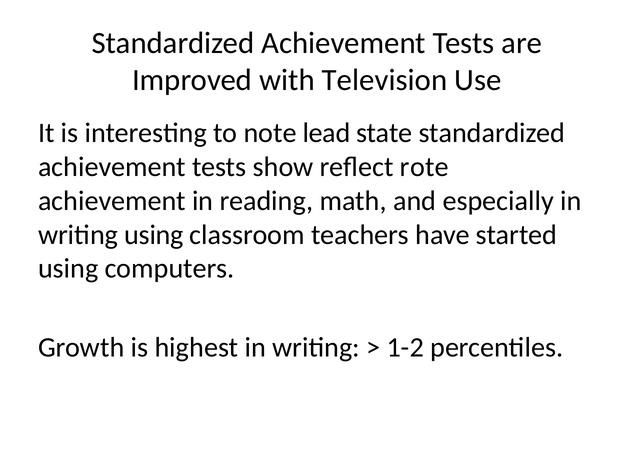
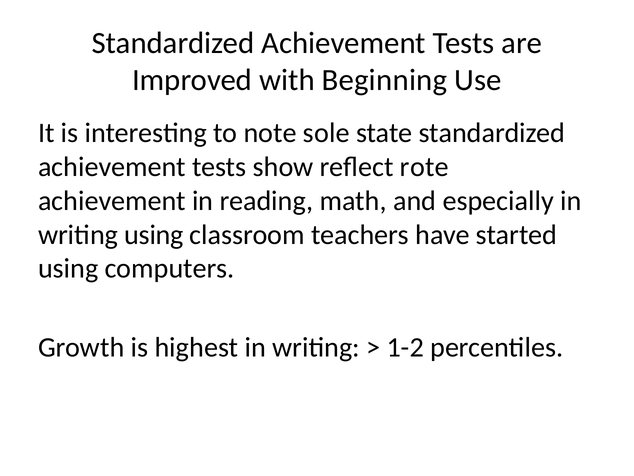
Television: Television -> Beginning
lead: lead -> sole
